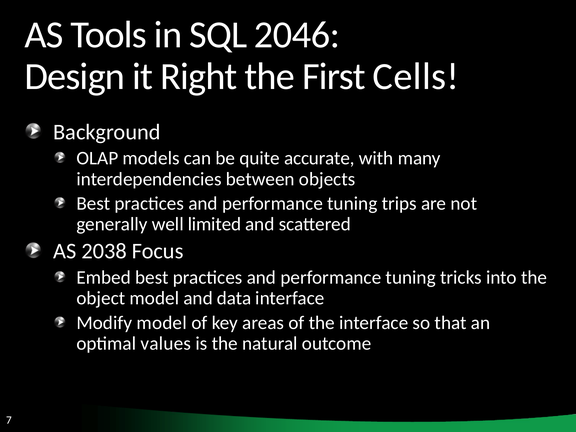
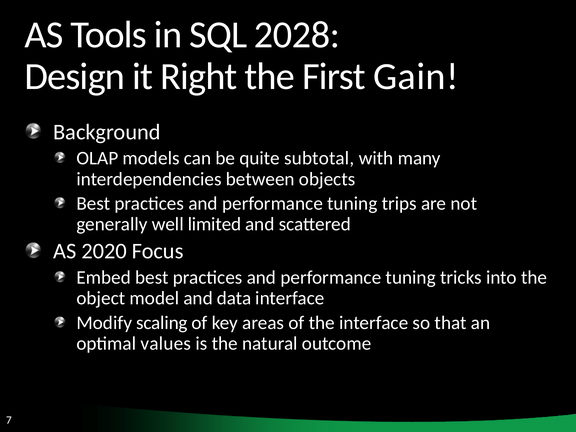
2046: 2046 -> 2028
Cells: Cells -> Gain
accurate: accurate -> subtotal
2038: 2038 -> 2020
Modify model: model -> scaling
